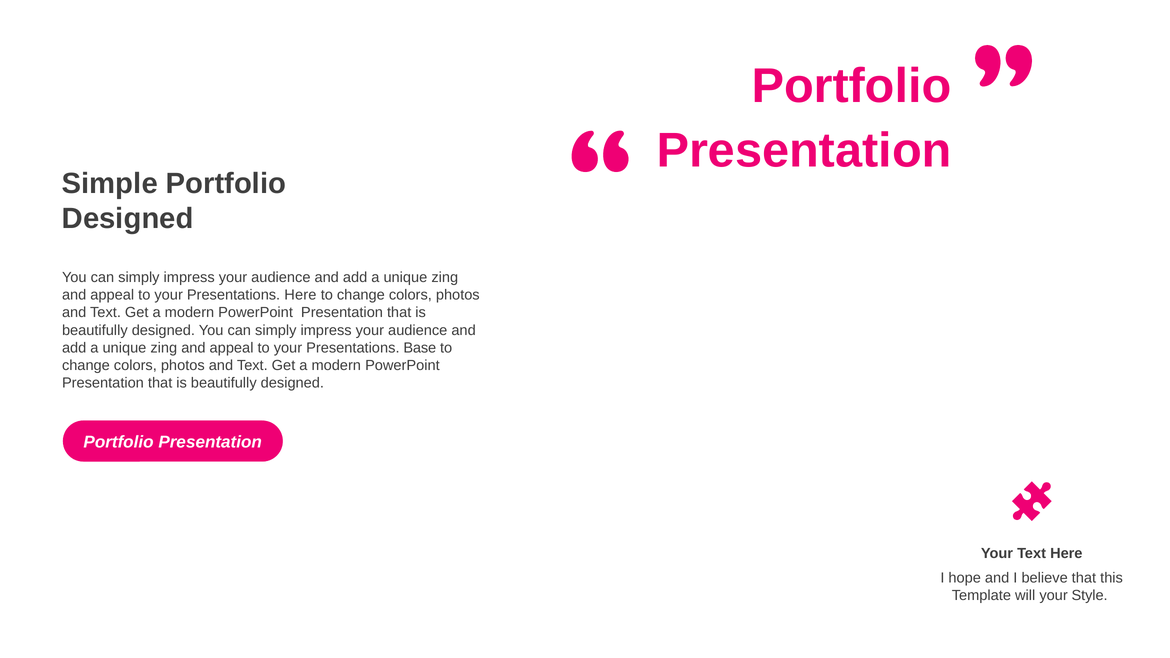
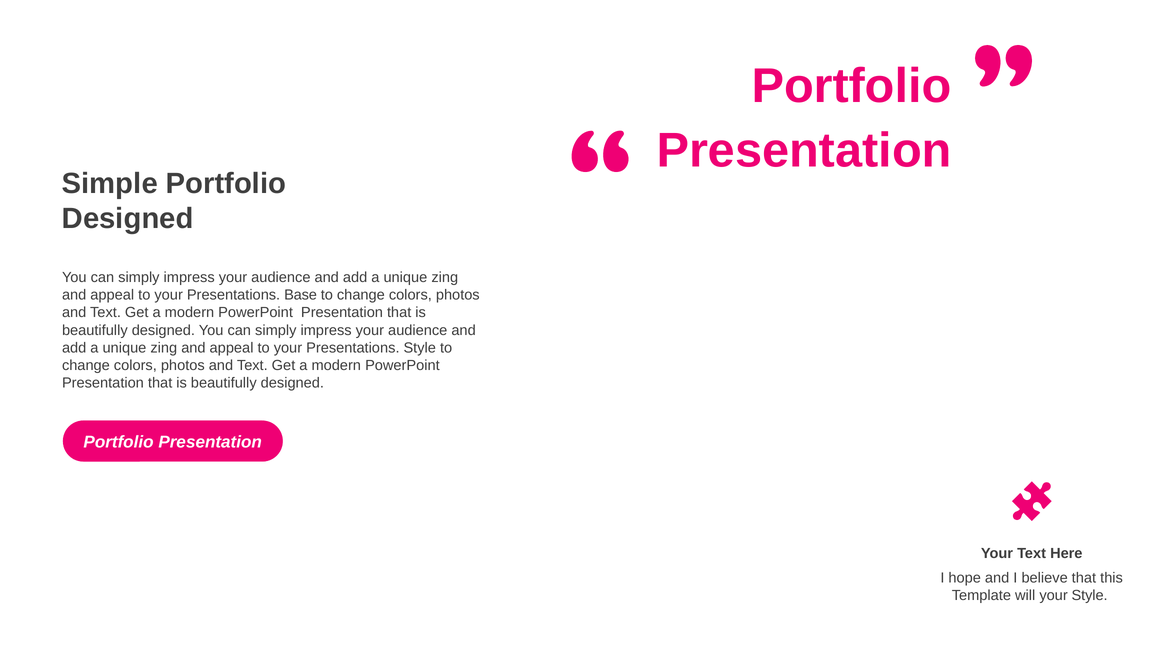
Presentations Here: Here -> Base
Presentations Base: Base -> Style
